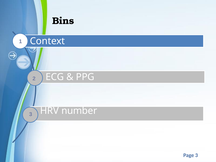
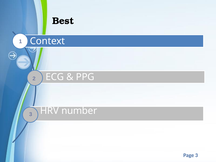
Bins: Bins -> Best
